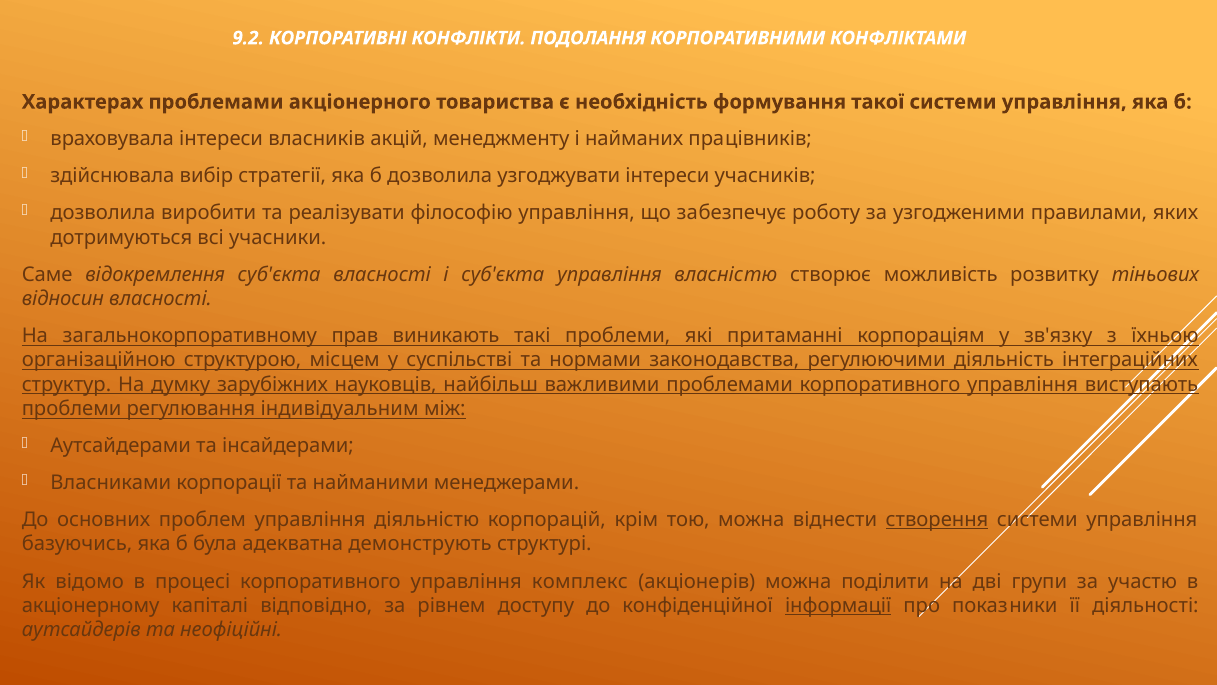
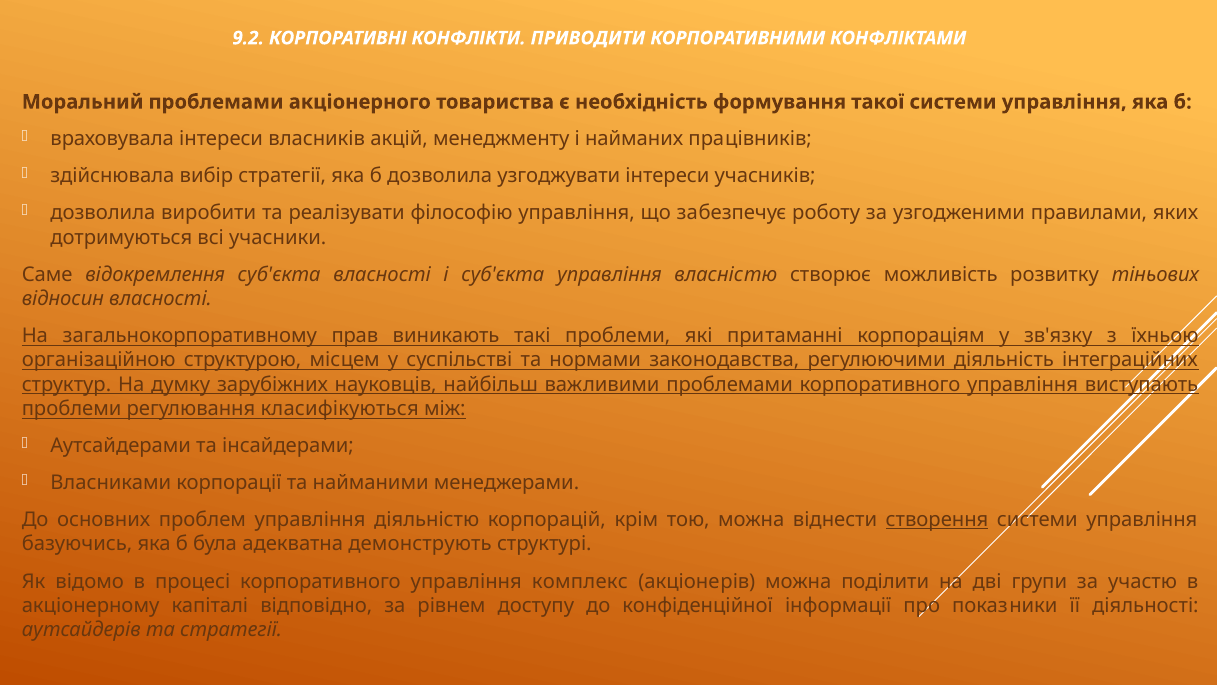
ПОДОЛАННЯ: ПОДОЛАННЯ -> ПРИВОДИТИ
Характерах: Характерах -> Моральний
індивідуальним: індивідуальним -> класифікуються
інформації underline: present -> none
та неофіційні: неофіційні -> стратегії
